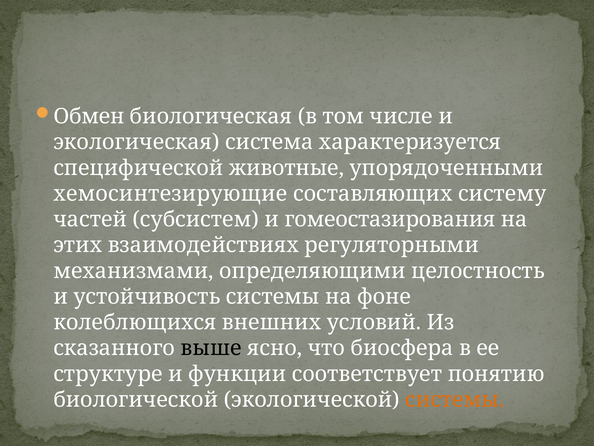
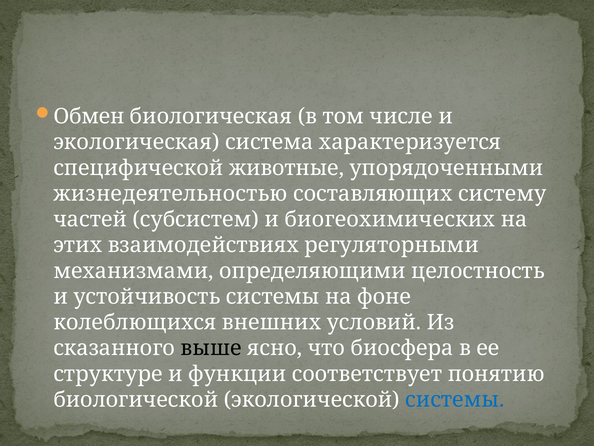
хемосинтезирующие: хемосинтезирующие -> жизнедеятельностью
гомеостазирования: гомеостазирования -> биогеохимических
системы at (455, 399) colour: orange -> blue
